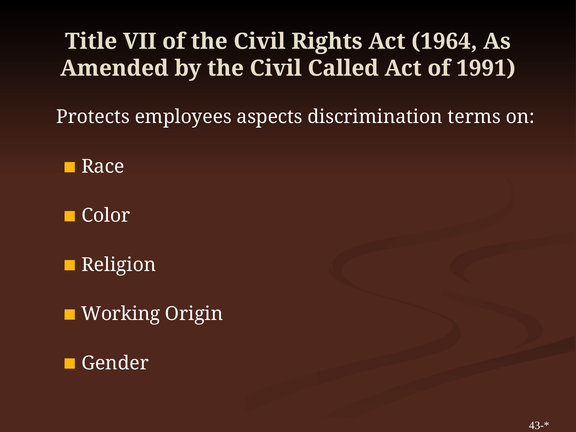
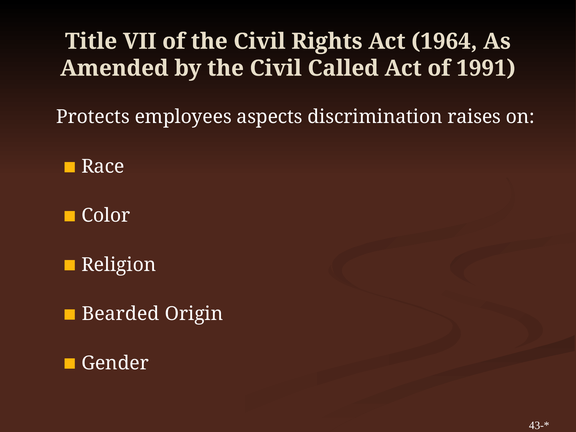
terms: terms -> raises
Working: Working -> Bearded
